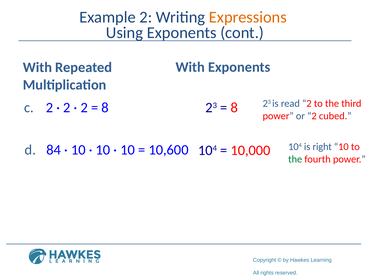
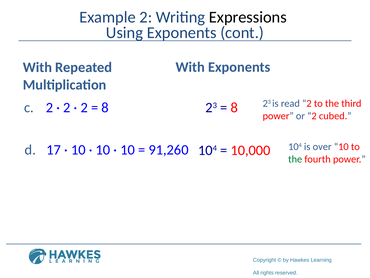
Expressions colour: orange -> black
84: 84 -> 17
10,600: 10,600 -> 91,260
right: right -> over
